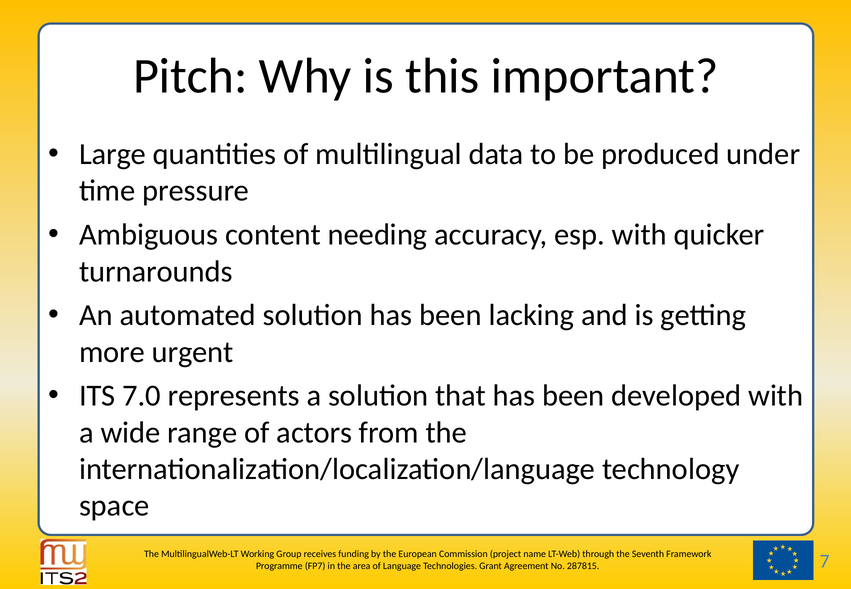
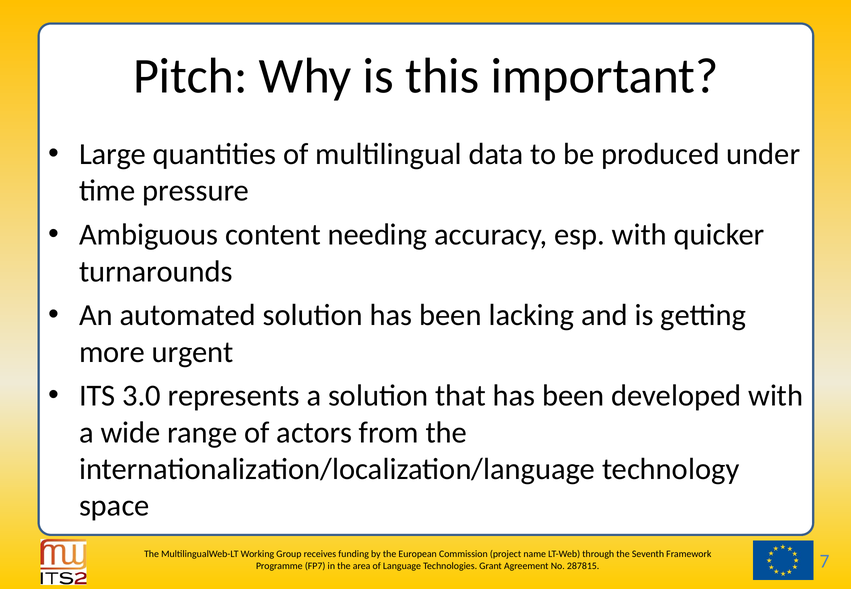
7.0: 7.0 -> 3.0
